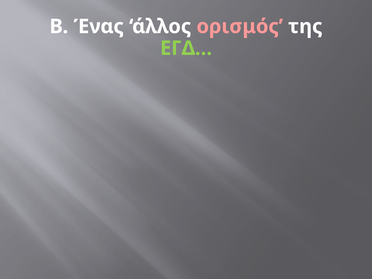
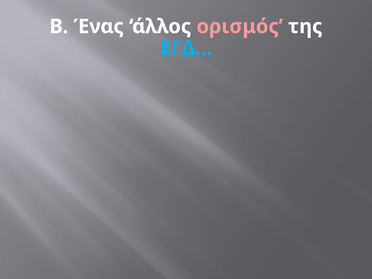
ΕΓΔ… colour: light green -> light blue
